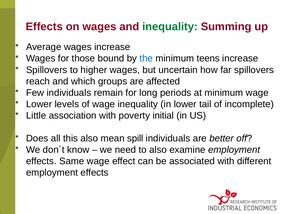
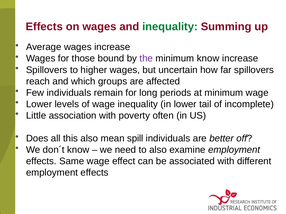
the colour: blue -> purple
minimum teens: teens -> know
initial: initial -> often
